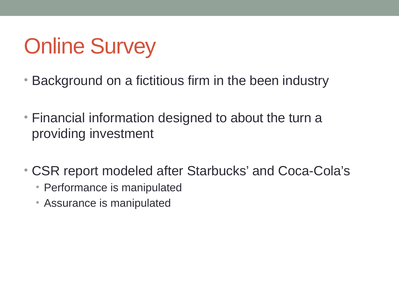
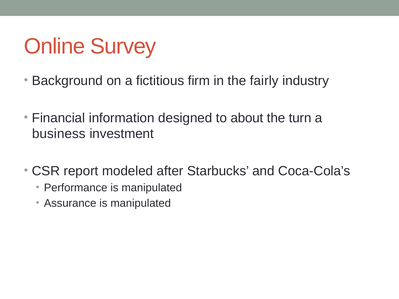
been: been -> fairly
providing: providing -> business
